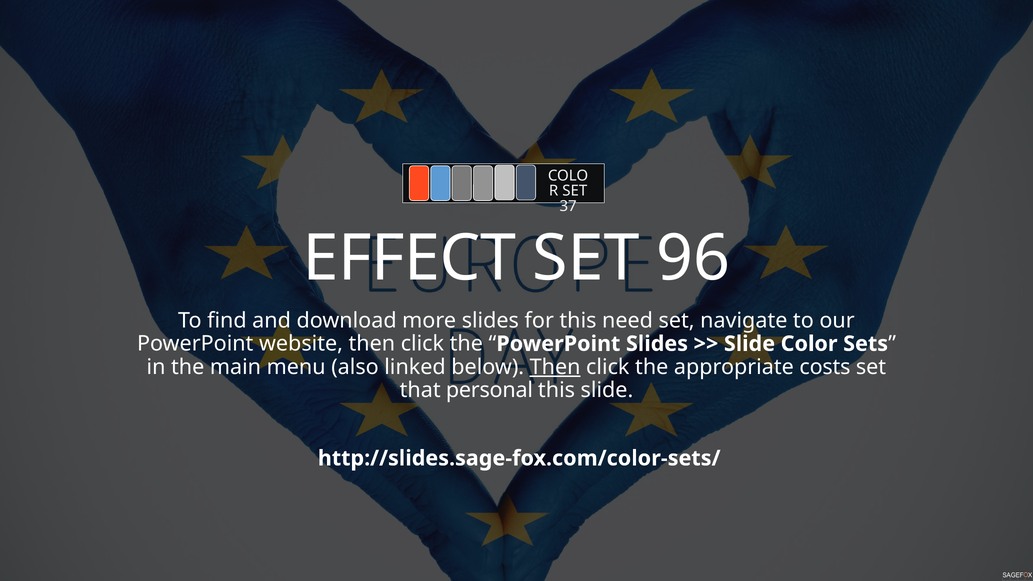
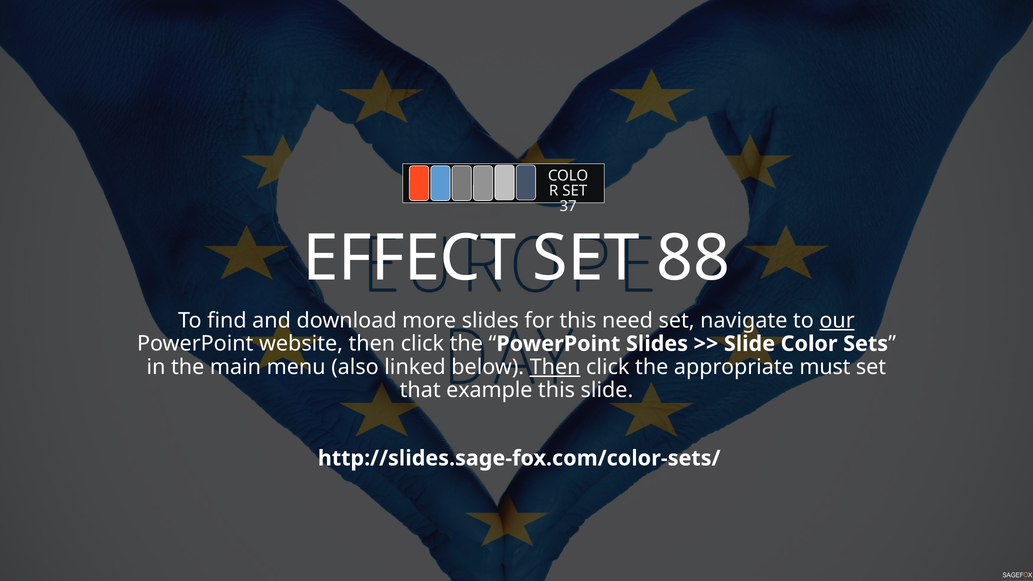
96: 96 -> 88
our underline: none -> present
costs: costs -> must
personal: personal -> example
